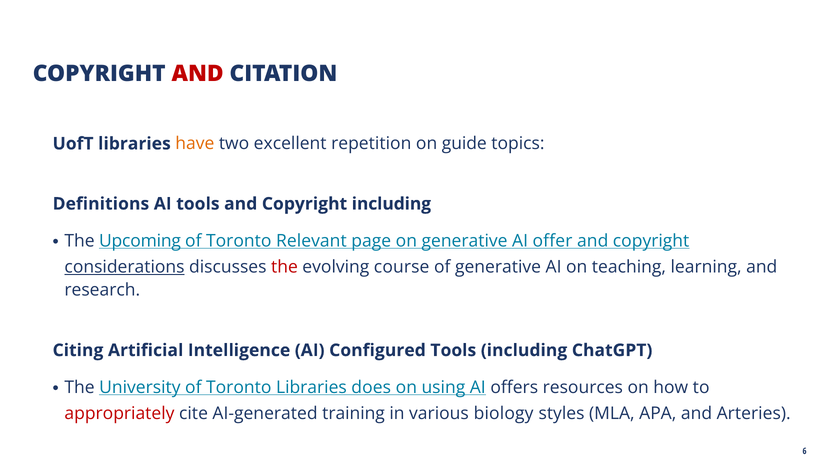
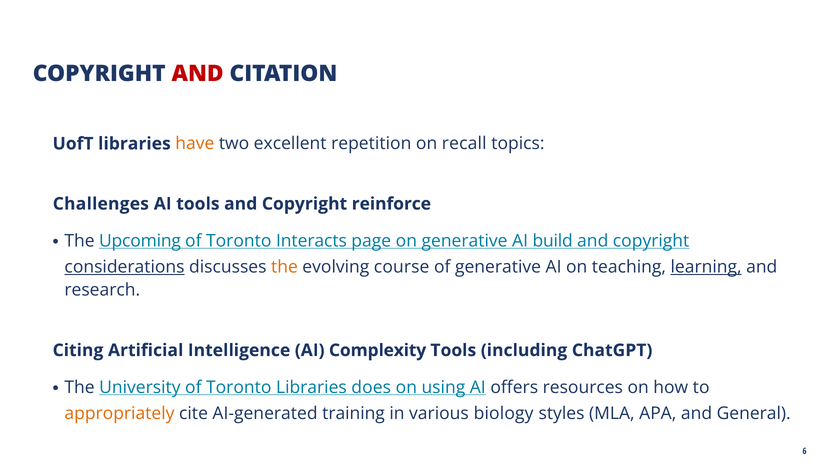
guide: guide -> recall
Definitions: Definitions -> Challenges
Copyright including: including -> reinforce
Relevant: Relevant -> Interacts
offer: offer -> build
the at (284, 267) colour: red -> orange
learning underline: none -> present
Configured: Configured -> Complexity
appropriately colour: red -> orange
Arteries: Arteries -> General
